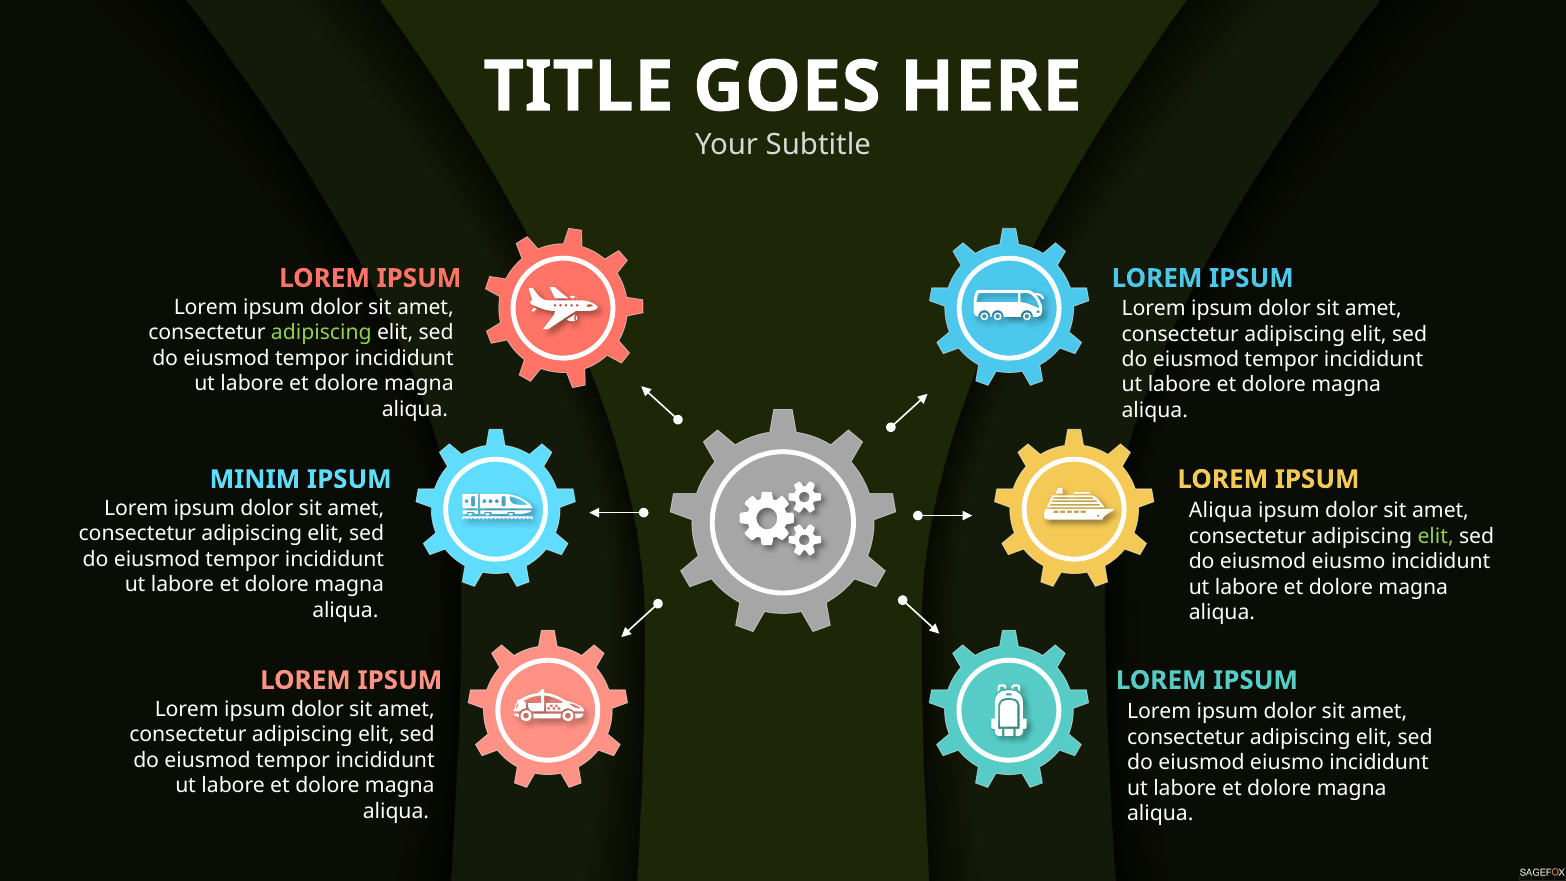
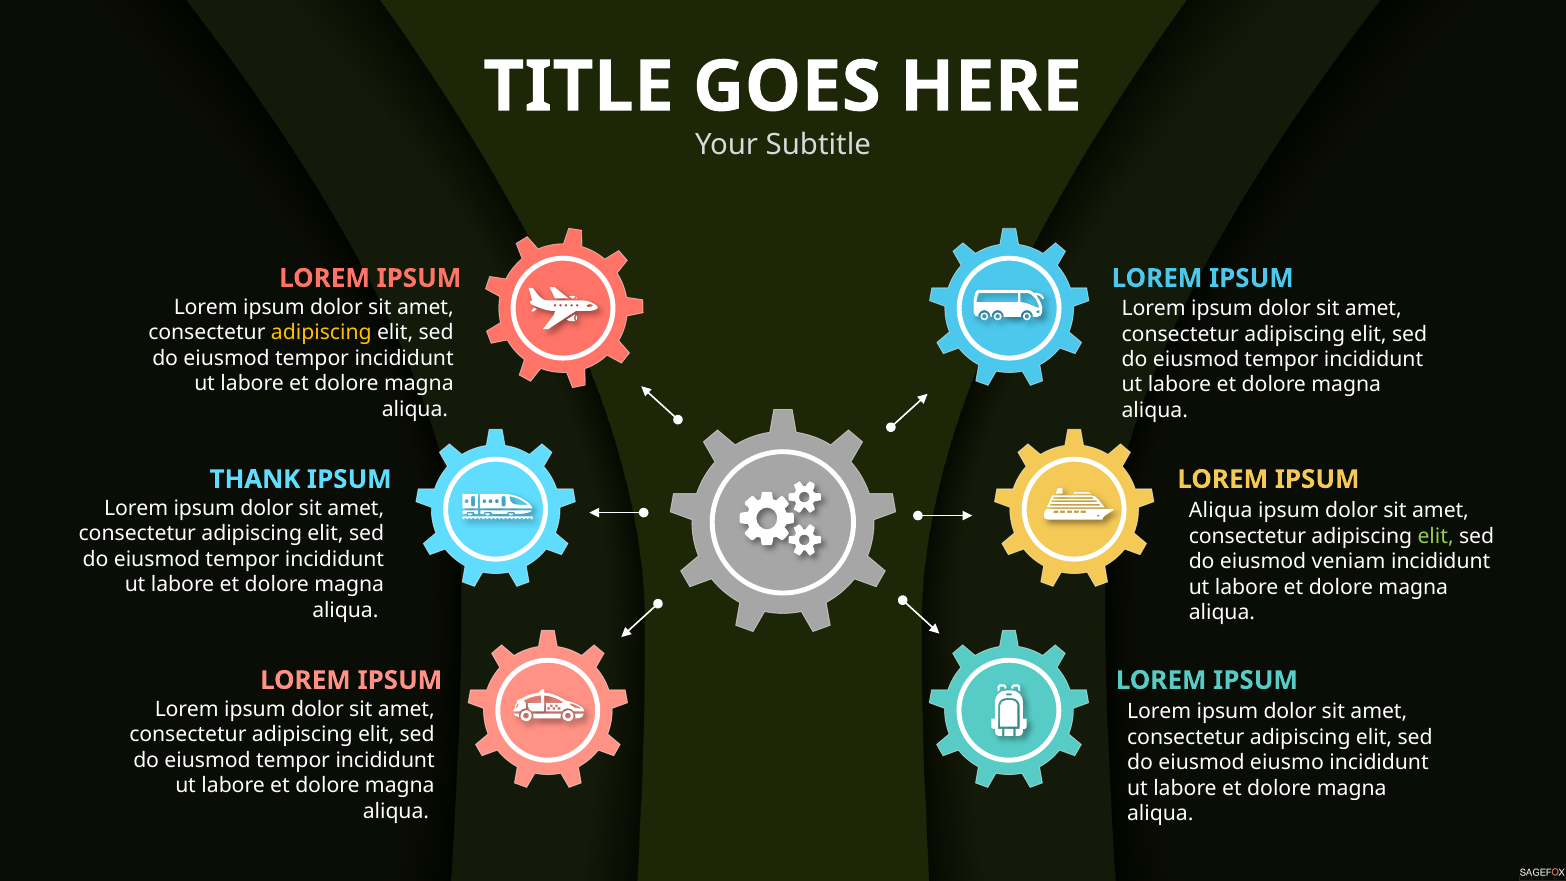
adipiscing at (321, 333) colour: light green -> yellow
MINIM: MINIM -> THANK
eiusmo at (1349, 562): eiusmo -> veniam
